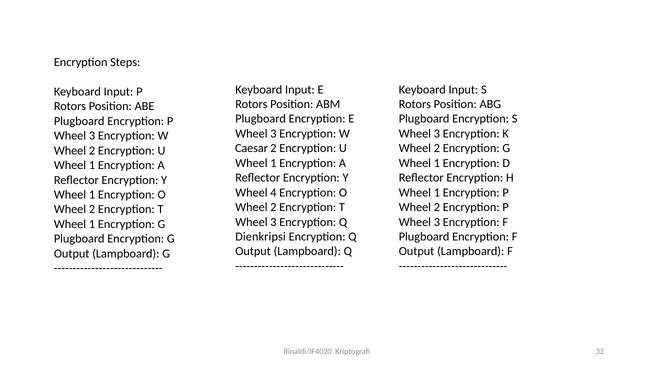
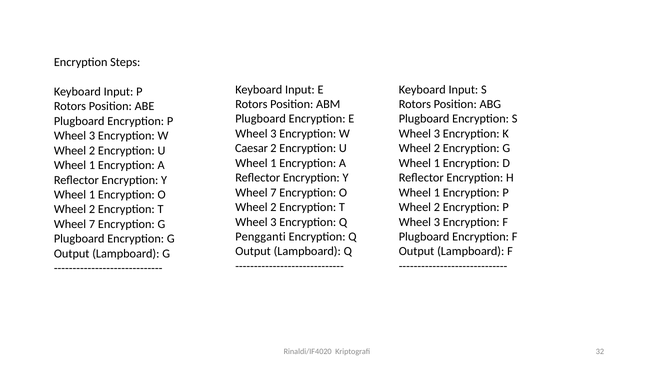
4 at (273, 192): 4 -> 7
1 at (92, 224): 1 -> 7
Dienkripsi: Dienkripsi -> Pengganti
